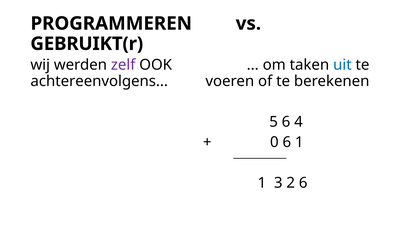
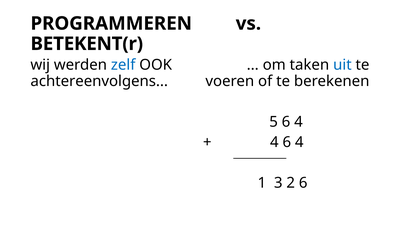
GEBRUIKT(r: GEBRUIKT(r -> BETEKENT(r
zelf colour: purple -> blue
0 at (274, 142): 0 -> 4
1 at (299, 142): 1 -> 4
